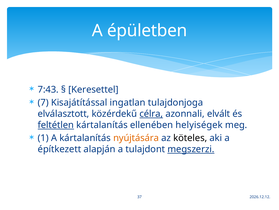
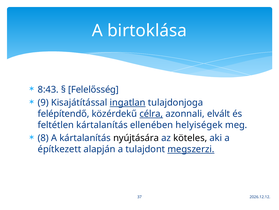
épületben: épületben -> birtoklása
7:43: 7:43 -> 8:43
Keresettel: Keresettel -> Felelősség
7: 7 -> 9
ingatlan underline: none -> present
elválasztott: elválasztott -> felépítendő
feltétlen underline: present -> none
1: 1 -> 8
nyújtására colour: orange -> black
